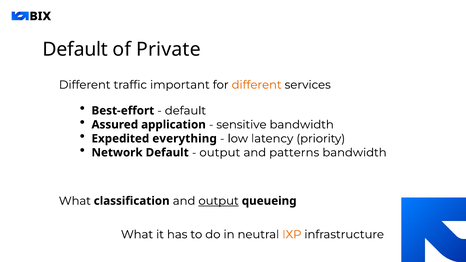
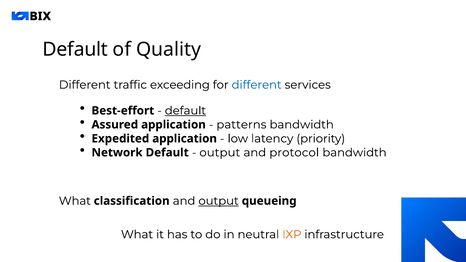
Private: Private -> Quality
important: important -> exceeding
different at (257, 85) colour: orange -> blue
default at (185, 111) underline: none -> present
sensitive: sensitive -> patterns
Expedited everything: everything -> application
patterns: patterns -> protocol
